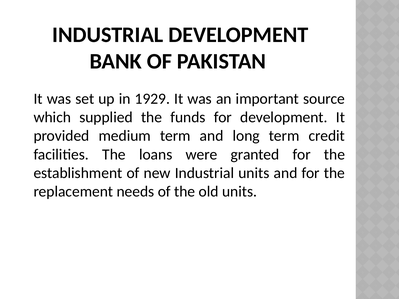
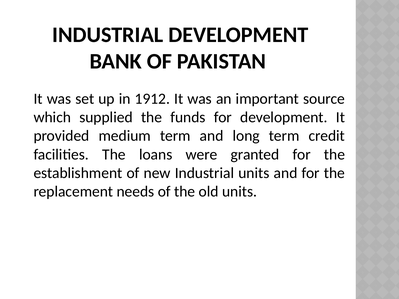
1929: 1929 -> 1912
